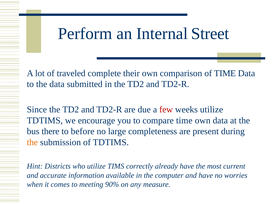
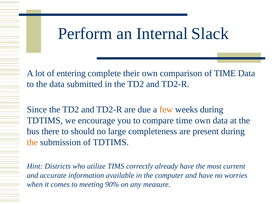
Street: Street -> Slack
traveled: traveled -> entering
few colour: red -> orange
weeks utilize: utilize -> during
before: before -> should
